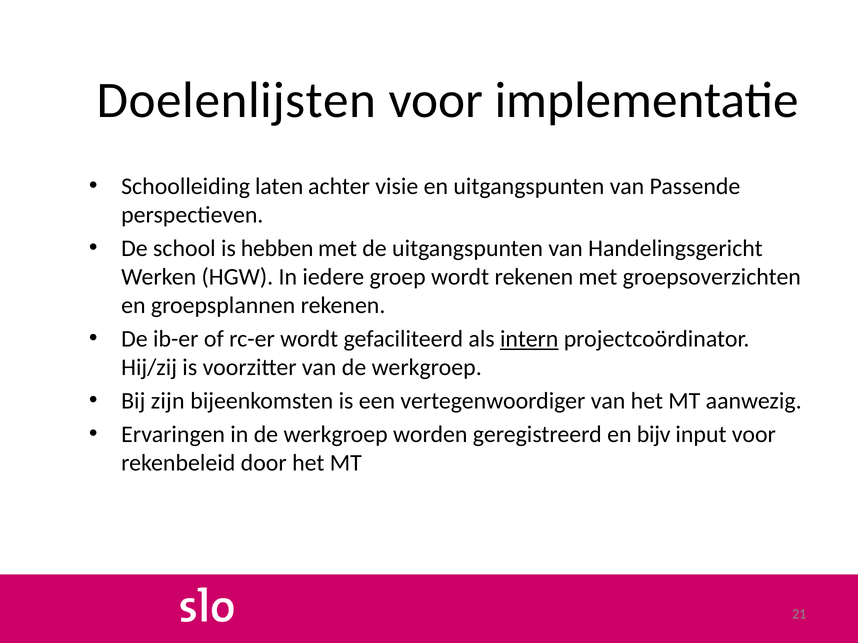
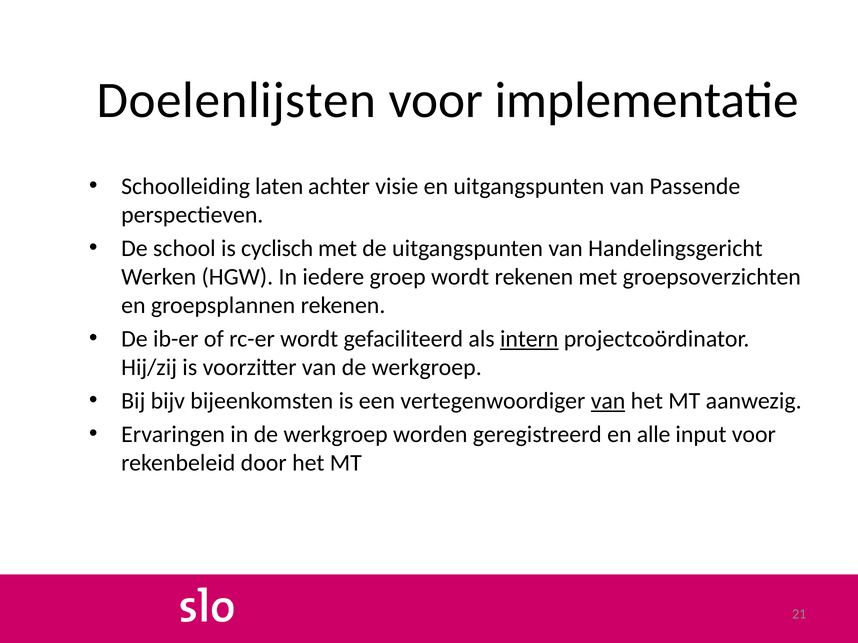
hebben: hebben -> cyclisch
zijn: zijn -> bijv
van at (608, 401) underline: none -> present
bijv: bijv -> alle
